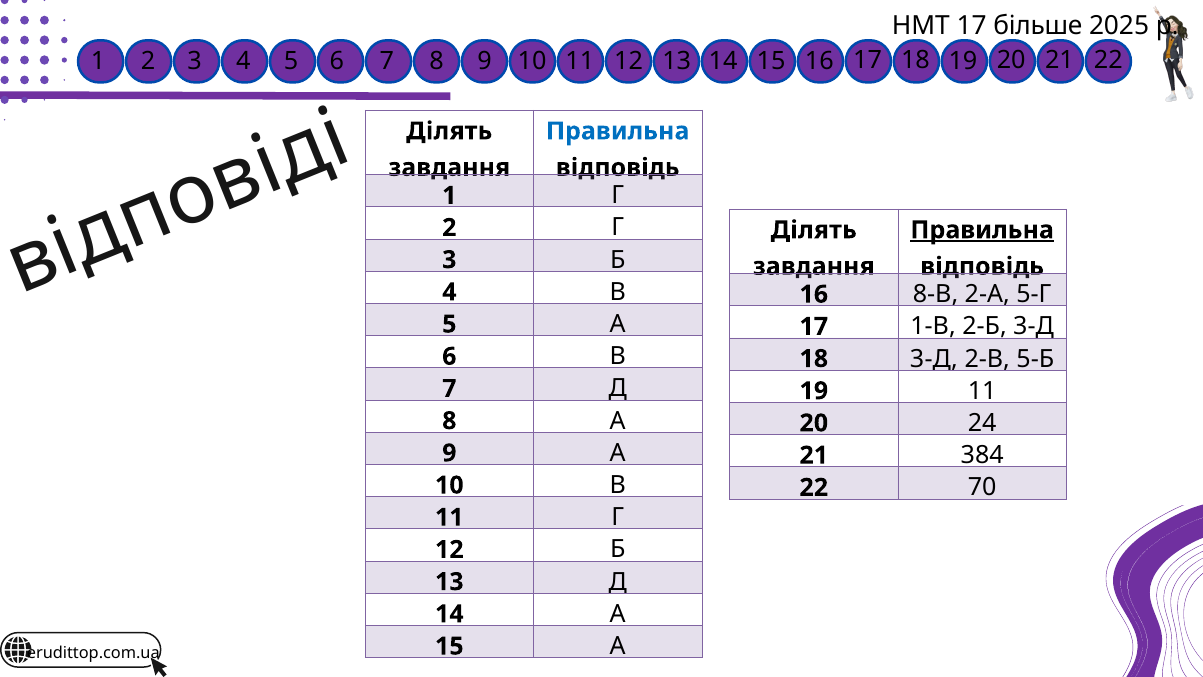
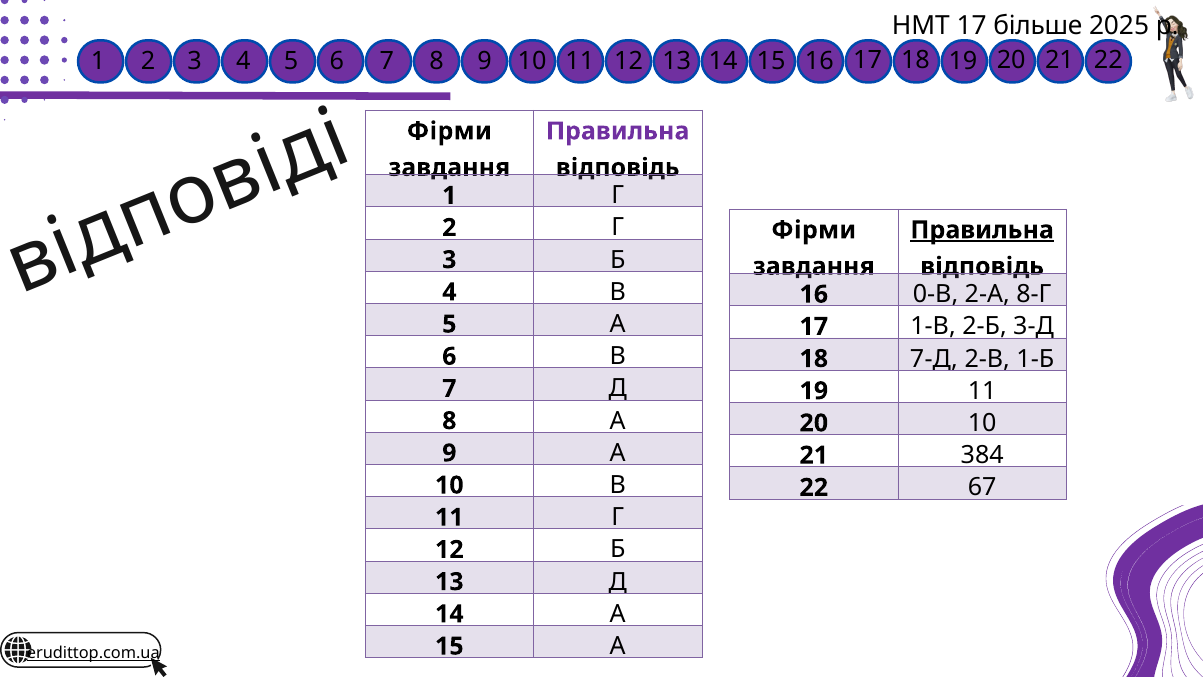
Ділять at (449, 131): Ділять -> Фірми
Правильна at (618, 131) colour: blue -> purple
Ділять at (814, 230): Ділять -> Фірми
8-В: 8-В -> 0-В
5-Г: 5-Г -> 8-Г
18 3-Д: 3-Д -> 7-Д
5-Б: 5-Б -> 1-Б
20 24: 24 -> 10
70: 70 -> 67
erudittop.com.ua underline: none -> present
